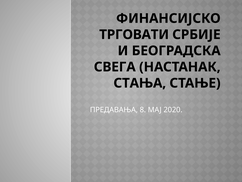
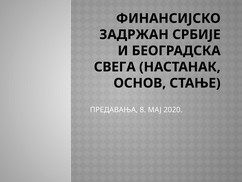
ТРГОВАТИ: ТРГОВАТИ -> ЗАДРЖАН
СТАЊА: СТАЊА -> ОСНОВ
